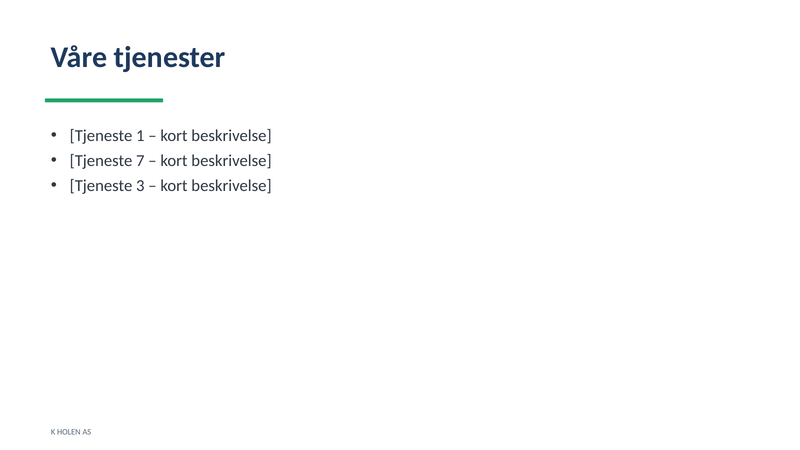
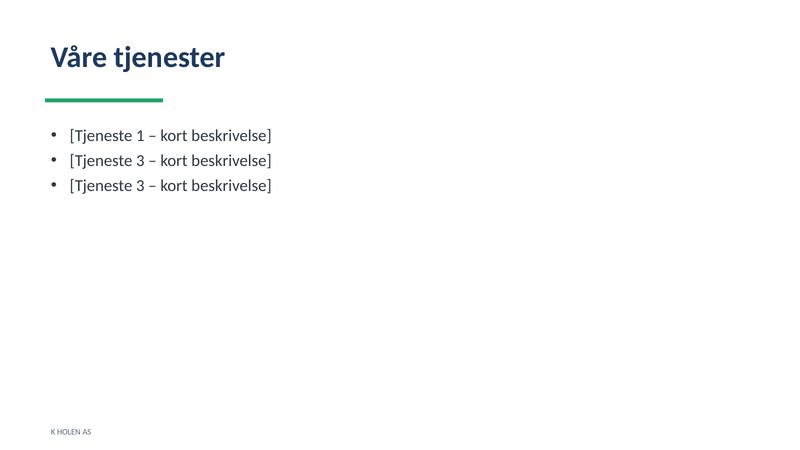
7 at (140, 161): 7 -> 3
